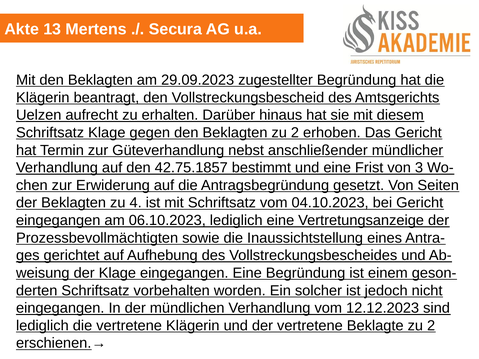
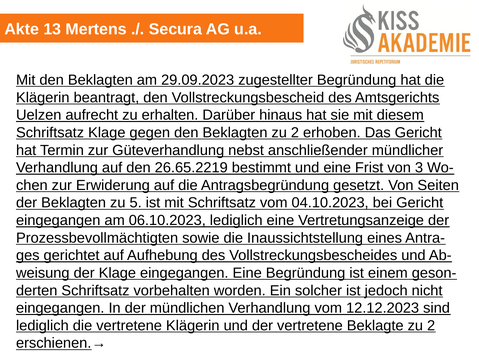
42.75.1857: 42.75.1857 -> 26.65.2219
4: 4 -> 5
